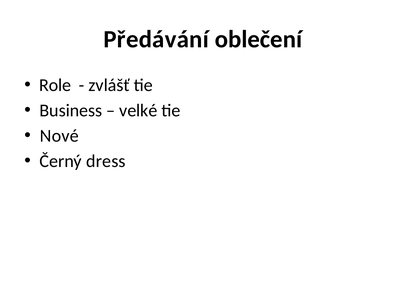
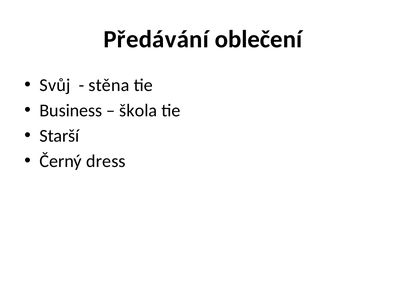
Role: Role -> Svůj
zvlášť: zvlášť -> stěna
velké: velké -> škola
Nové: Nové -> Starší
